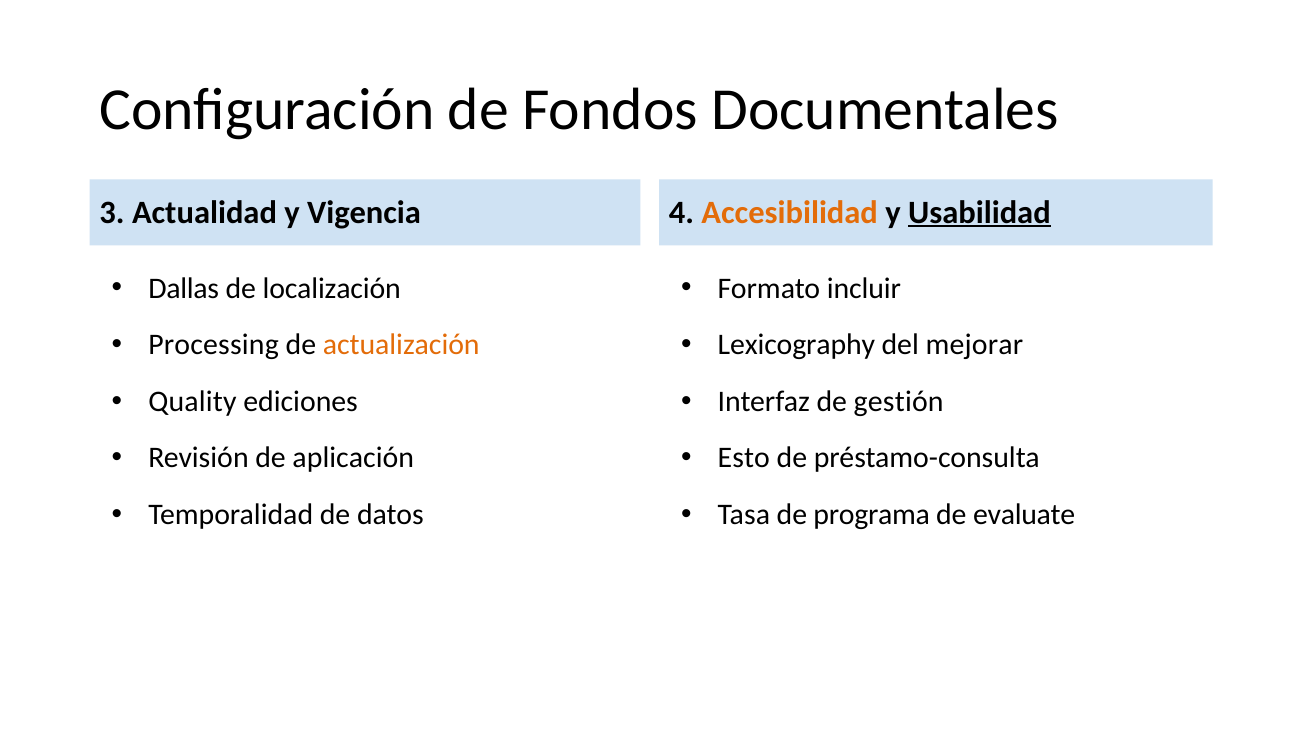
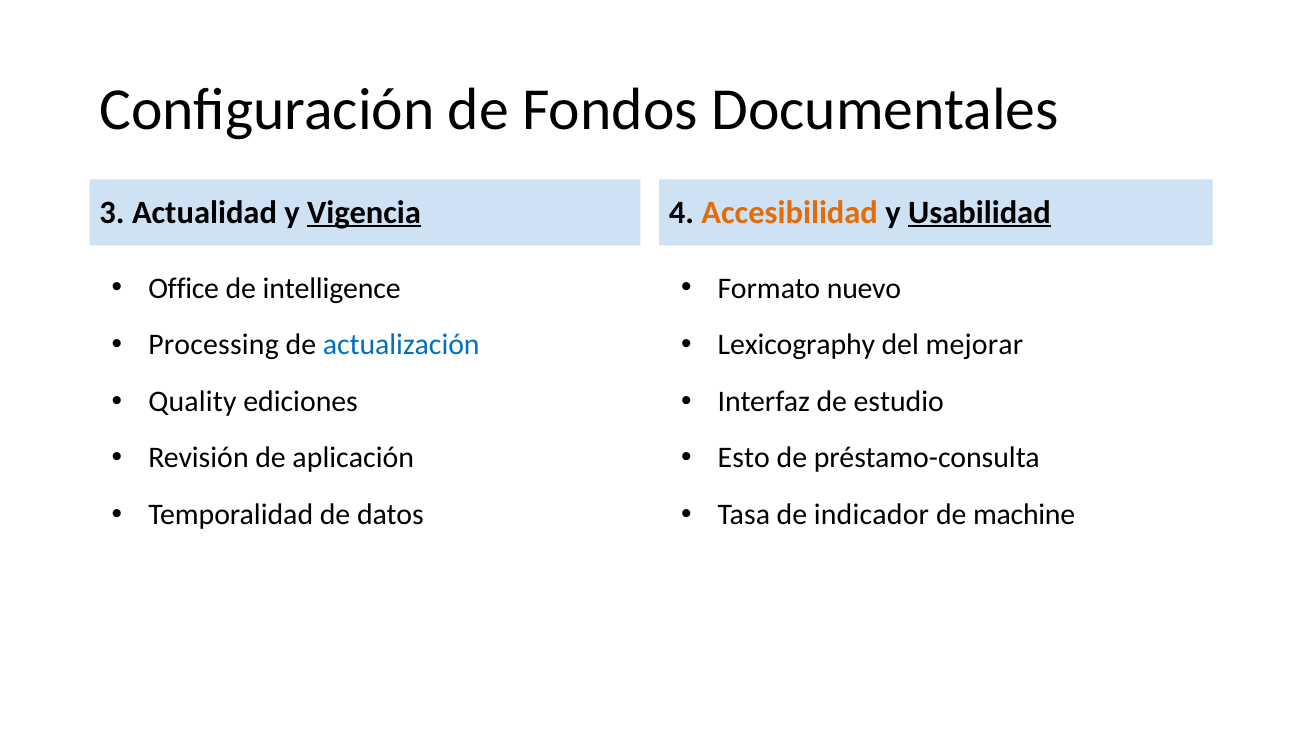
Vigencia underline: none -> present
Dallas: Dallas -> Office
localización: localización -> intelligence
incluir: incluir -> nuevo
actualización colour: orange -> blue
gestión: gestión -> estudio
programa: programa -> indicador
evaluate: evaluate -> machine
